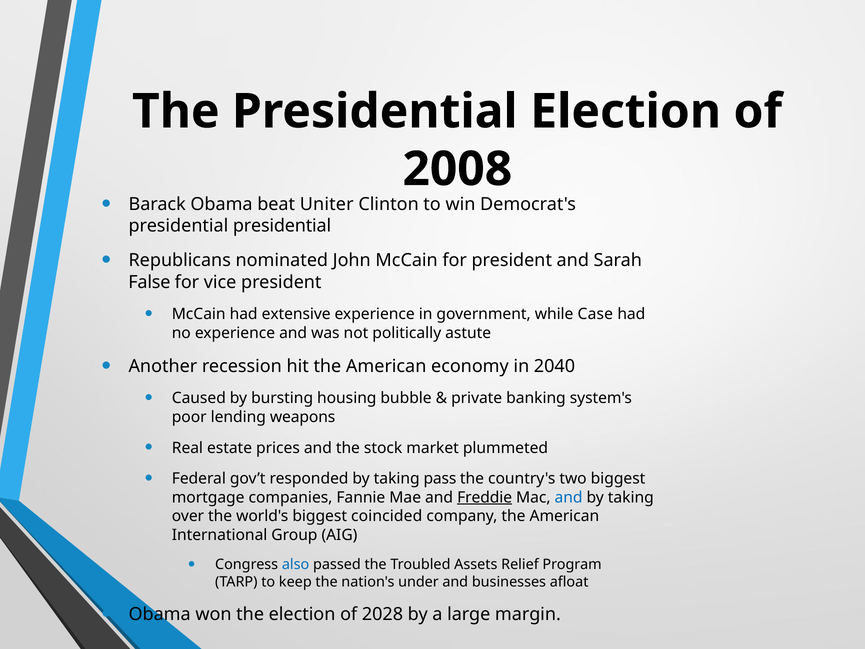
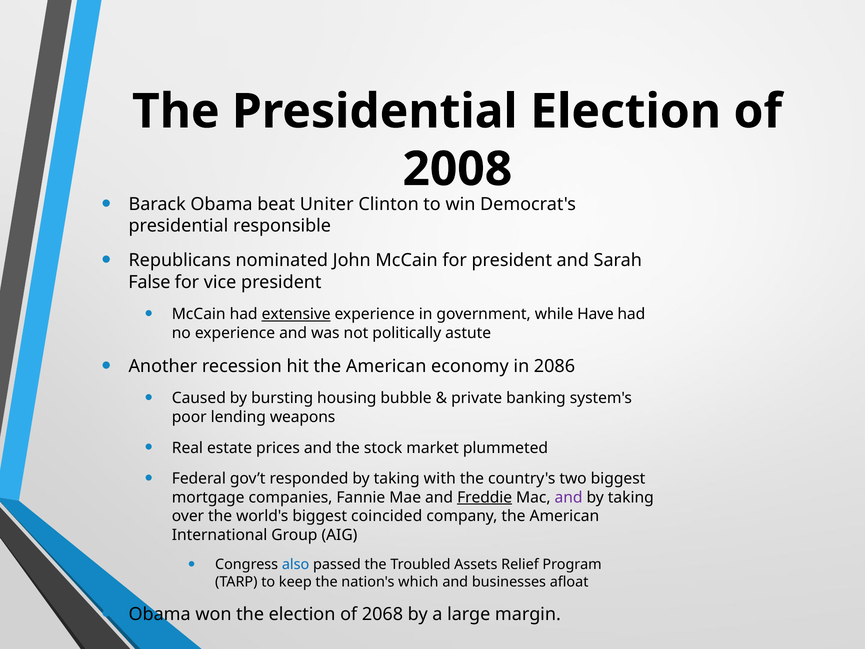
presidential presidential: presidential -> responsible
extensive underline: none -> present
Case: Case -> Have
2040: 2040 -> 2086
pass: pass -> with
and at (569, 497) colour: blue -> purple
under: under -> which
2028: 2028 -> 2068
